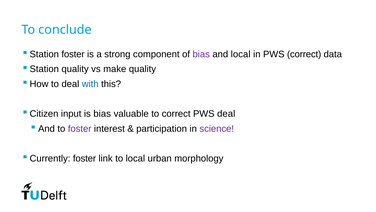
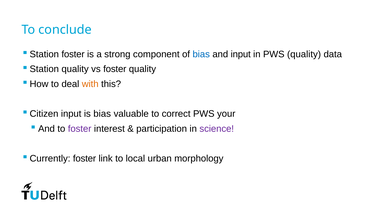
bias at (201, 54) colour: purple -> blue
and local: local -> input
PWS correct: correct -> quality
vs make: make -> foster
with colour: blue -> orange
PWS deal: deal -> your
